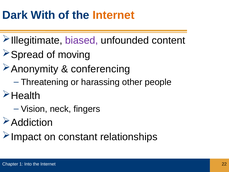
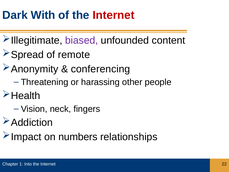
Internet at (114, 15) colour: orange -> red
moving: moving -> remote
constant: constant -> numbers
